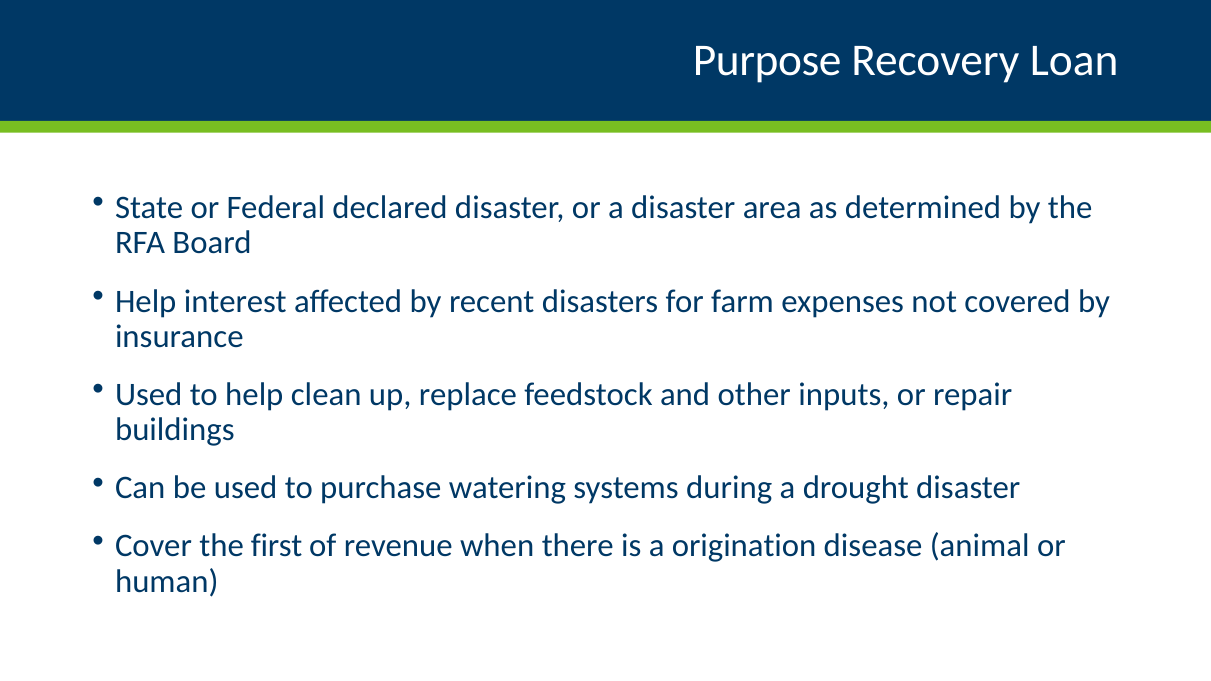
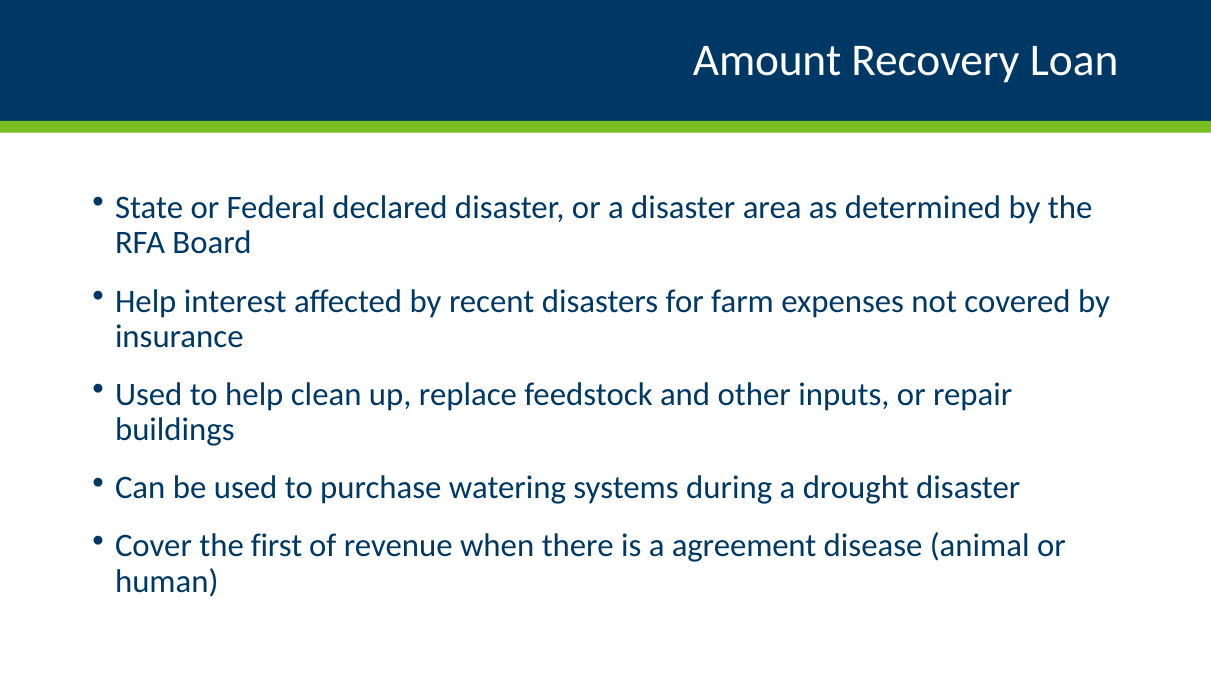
Purpose: Purpose -> Amount
origination: origination -> agreement
